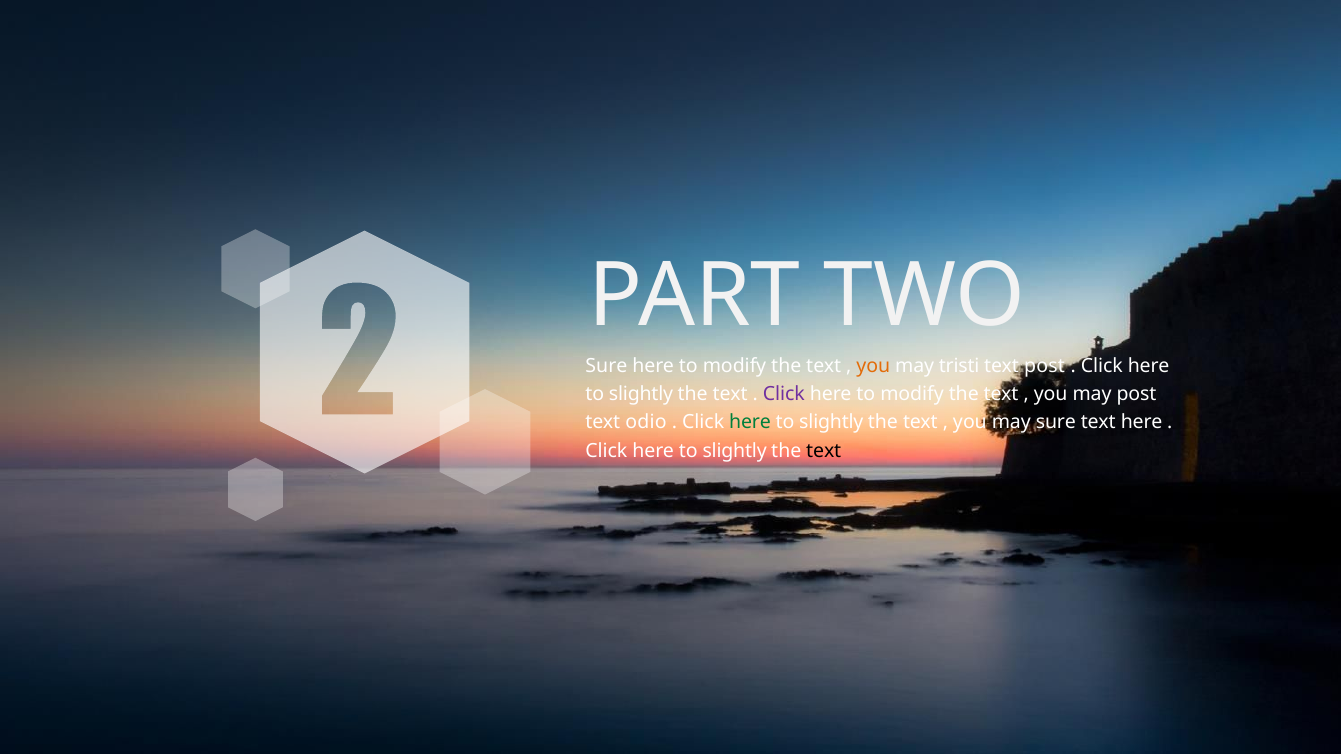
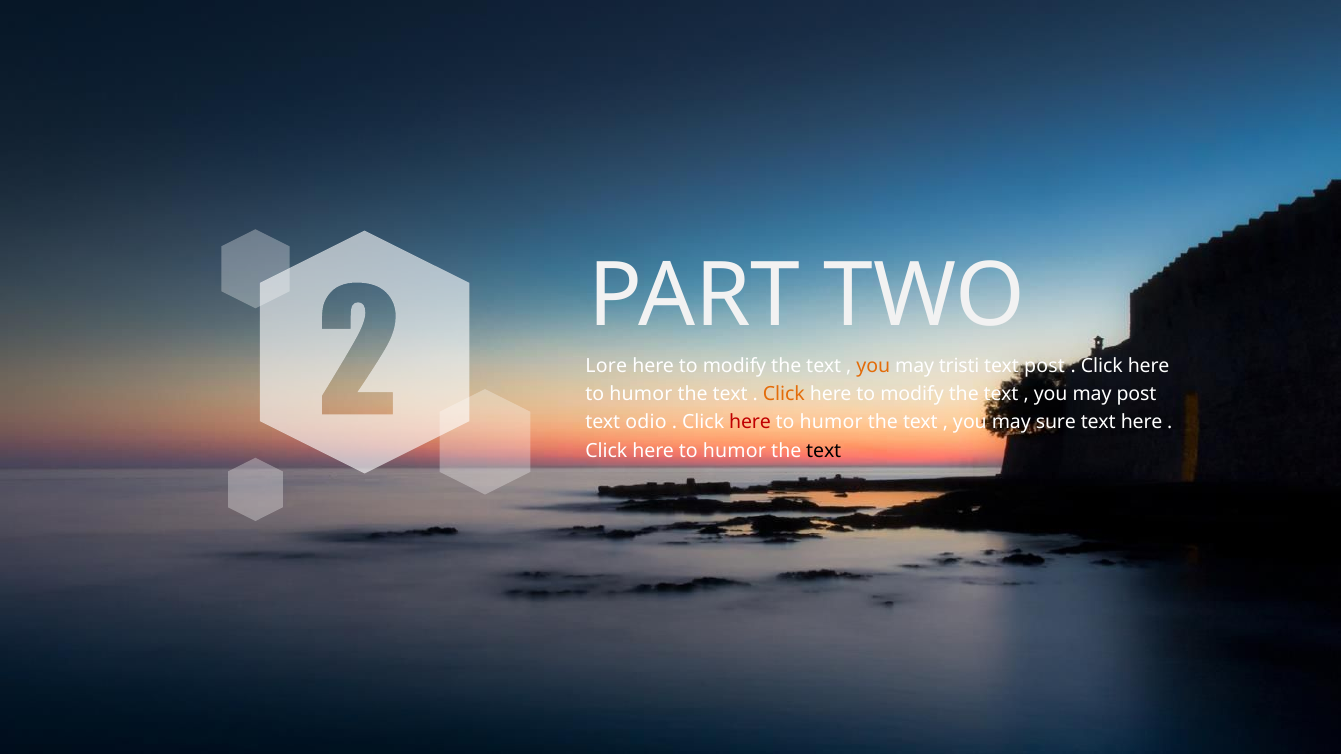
Sure at (606, 367): Sure -> Lore
slightly at (641, 395): slightly -> humor
Click at (784, 395) colour: purple -> orange
here at (750, 423) colour: green -> red
slightly at (831, 423): slightly -> humor
slightly at (735, 451): slightly -> humor
